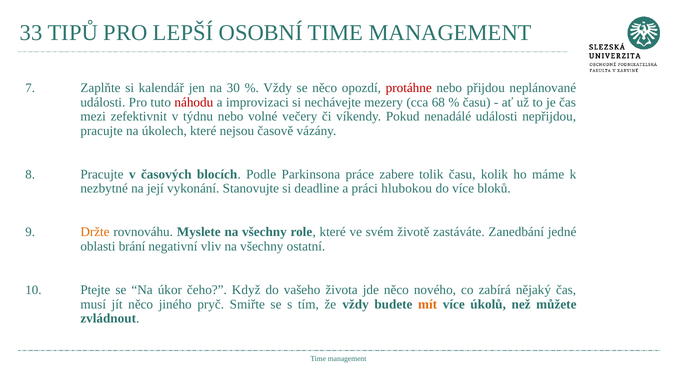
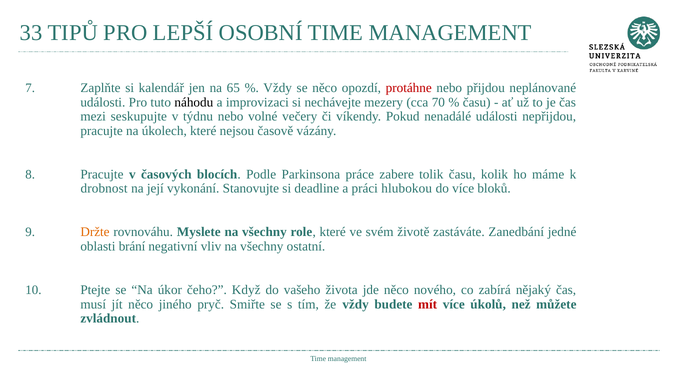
30: 30 -> 65
náhodu colour: red -> black
68: 68 -> 70
zefektivnit: zefektivnit -> seskupujte
nezbytné: nezbytné -> drobnost
mít colour: orange -> red
